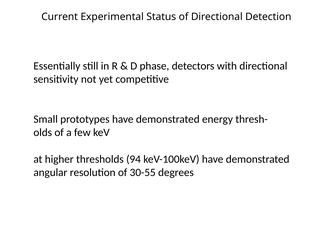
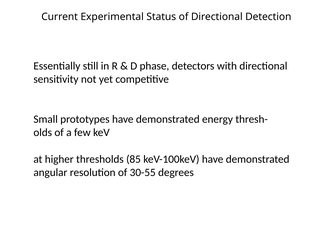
94: 94 -> 85
